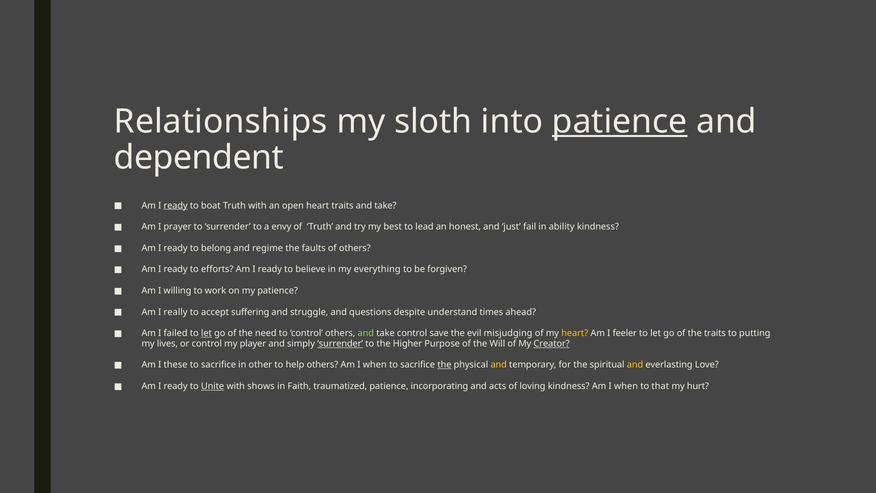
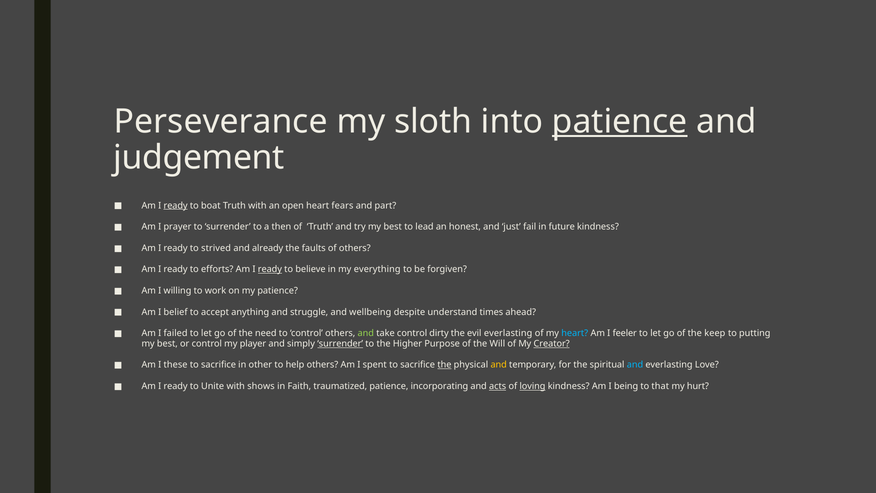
Relationships: Relationships -> Perseverance
dependent: dependent -> judgement
heart traits: traits -> fears
take at (385, 205): take -> part
envy: envy -> then
ability: ability -> future
belong: belong -> strived
regime: regime -> already
ready at (270, 269) underline: none -> present
really: really -> belief
suffering: suffering -> anything
questions: questions -> wellbeing
let at (206, 333) underline: present -> none
save: save -> dirty
evil misjudging: misjudging -> everlasting
heart at (575, 333) colour: yellow -> light blue
the traits: traits -> keep
lives at (167, 343): lives -> best
others Am I when: when -> spent
and at (635, 365) colour: yellow -> light blue
Unite underline: present -> none
acts underline: none -> present
loving underline: none -> present
kindness Am I when: when -> being
